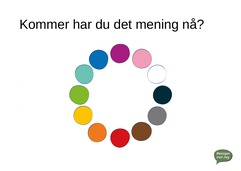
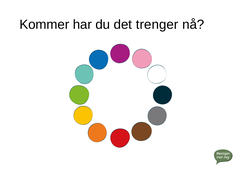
mening: mening -> trenger
